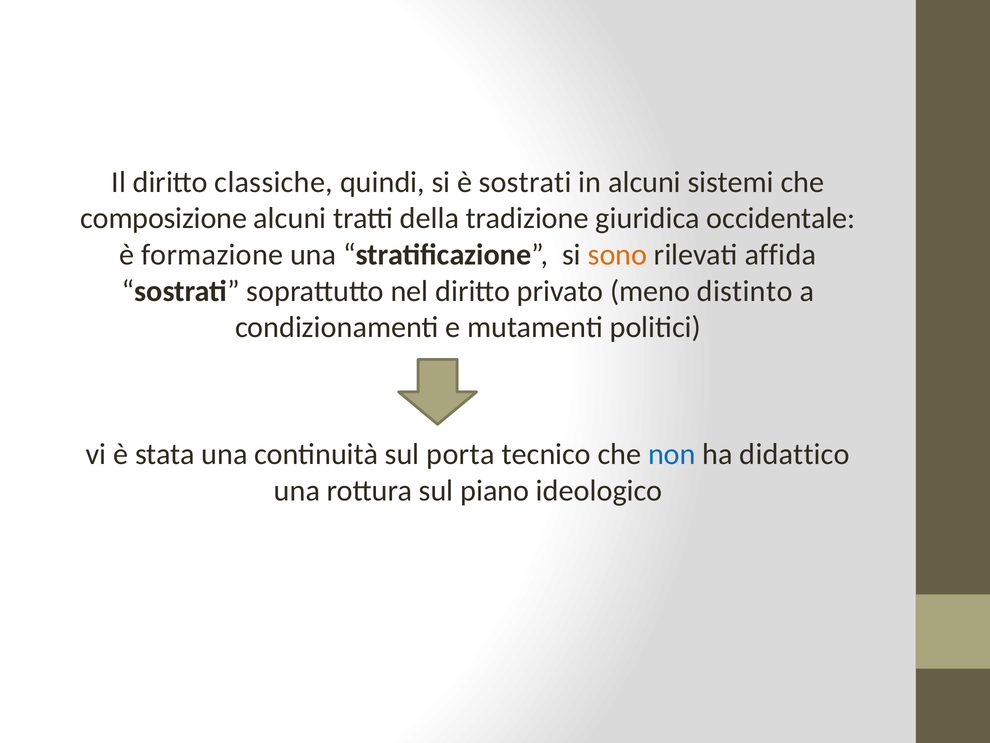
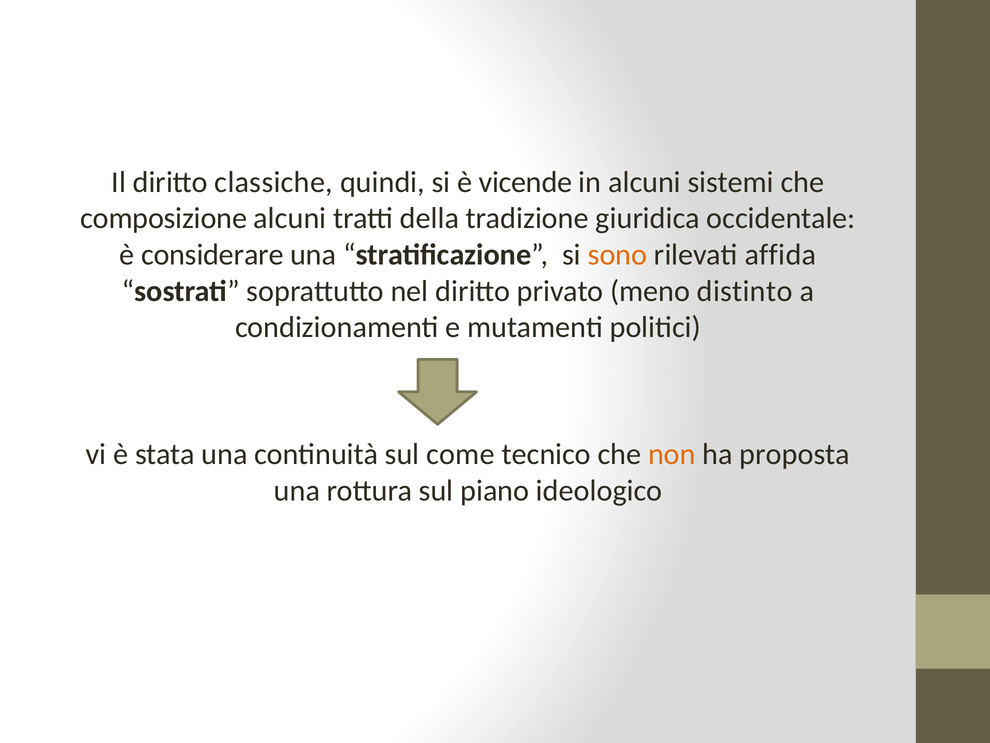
è sostrati: sostrati -> vicende
formazione: formazione -> considerare
porta: porta -> come
non colour: blue -> orange
didattico: didattico -> proposta
